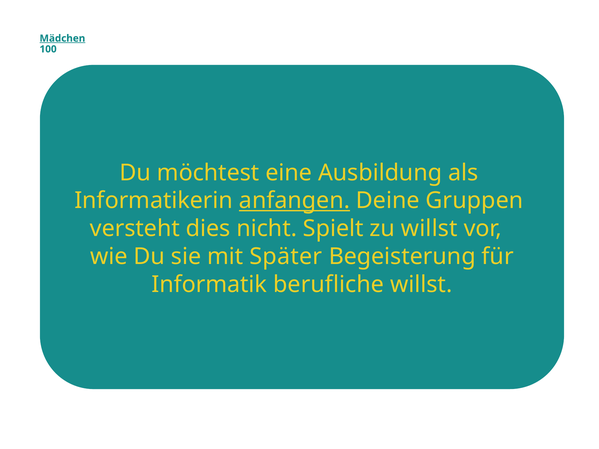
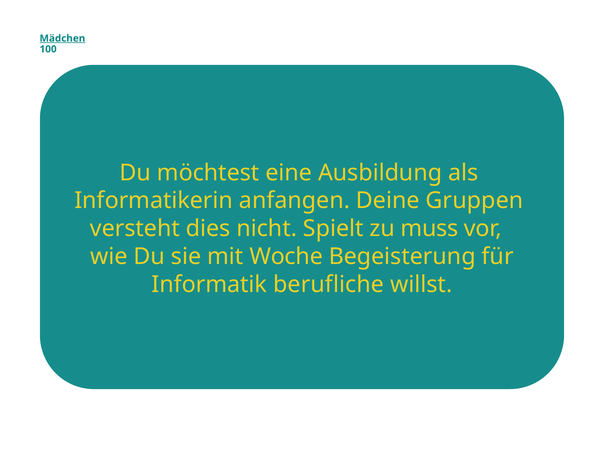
anfangen underline: present -> none
zu willst: willst -> muss
Später: Später -> Woche
